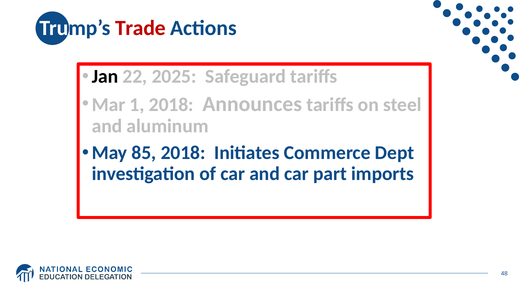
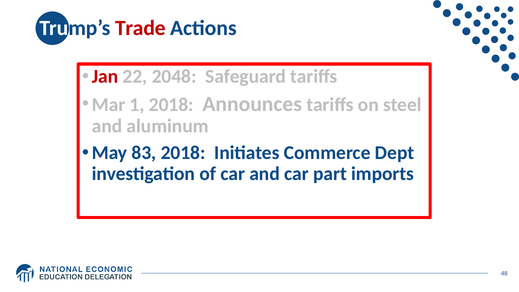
Jan colour: black -> red
2025: 2025 -> 2048
85: 85 -> 83
